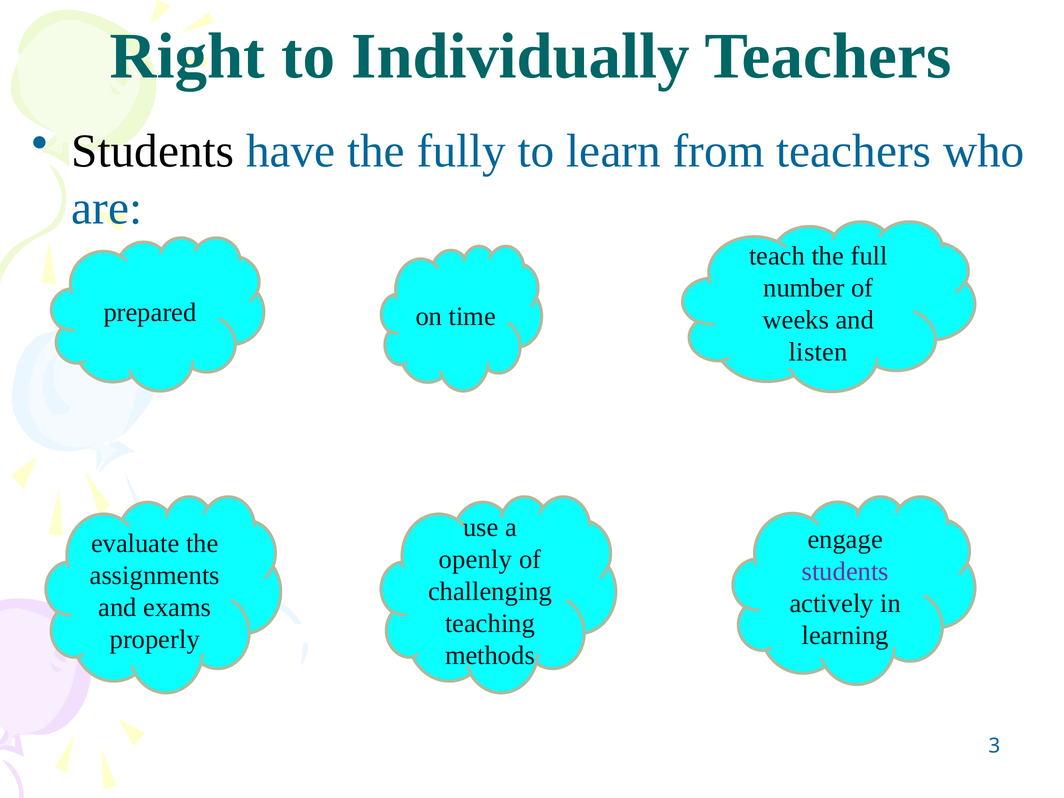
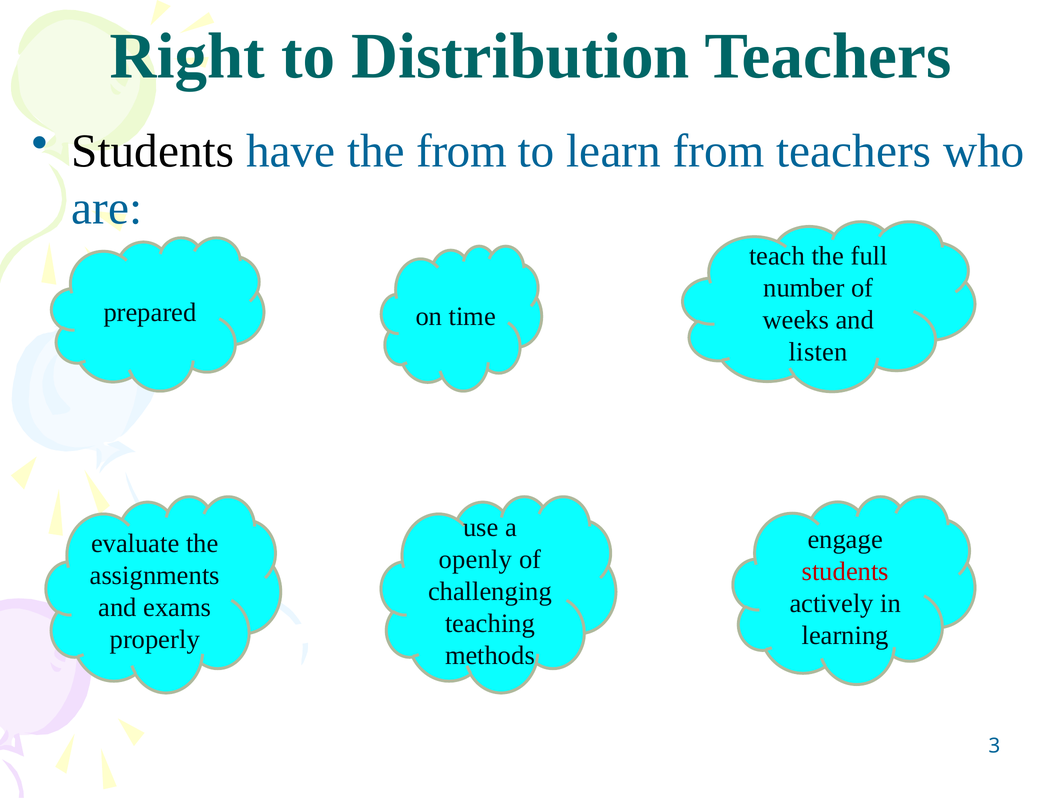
Individually: Individually -> Distribution
the fully: fully -> from
students at (845, 572) colour: purple -> red
